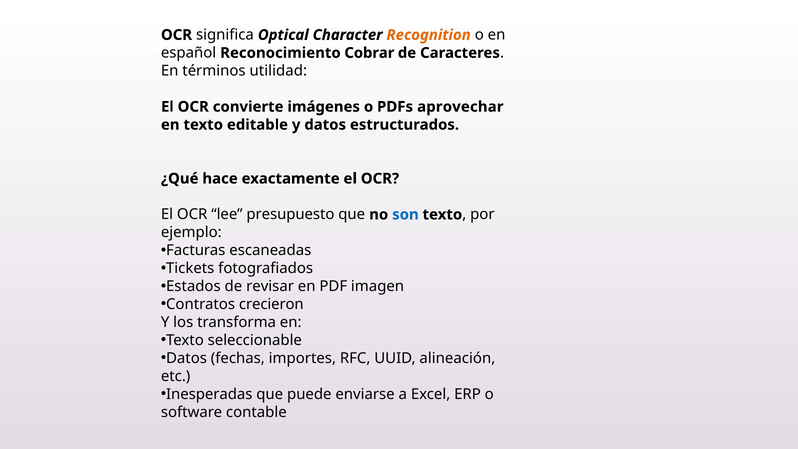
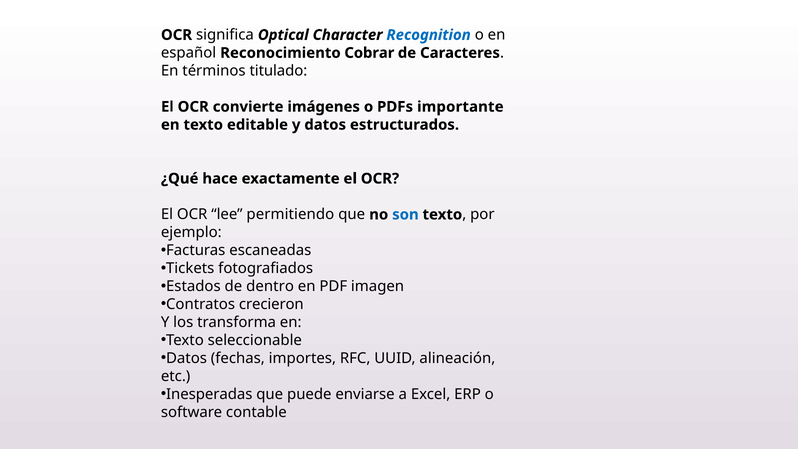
Recognition colour: orange -> blue
utilidad: utilidad -> titulado
aprovechar: aprovechar -> importante
presupuesto: presupuesto -> permitiendo
revisar: revisar -> dentro
